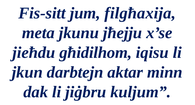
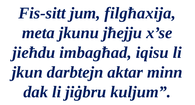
għidilhom: għidilhom -> imbagħad
